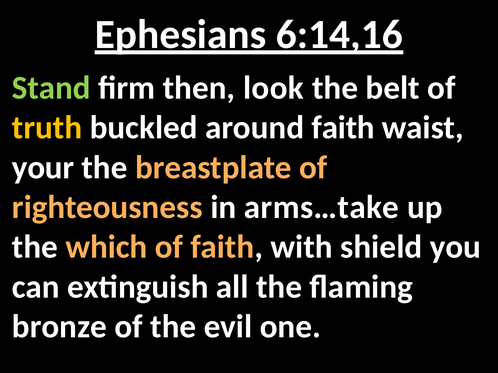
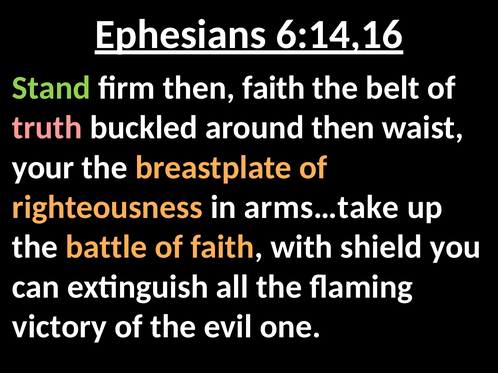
then look: look -> faith
truth colour: yellow -> pink
around faith: faith -> then
which: which -> battle
bronze: bronze -> victory
